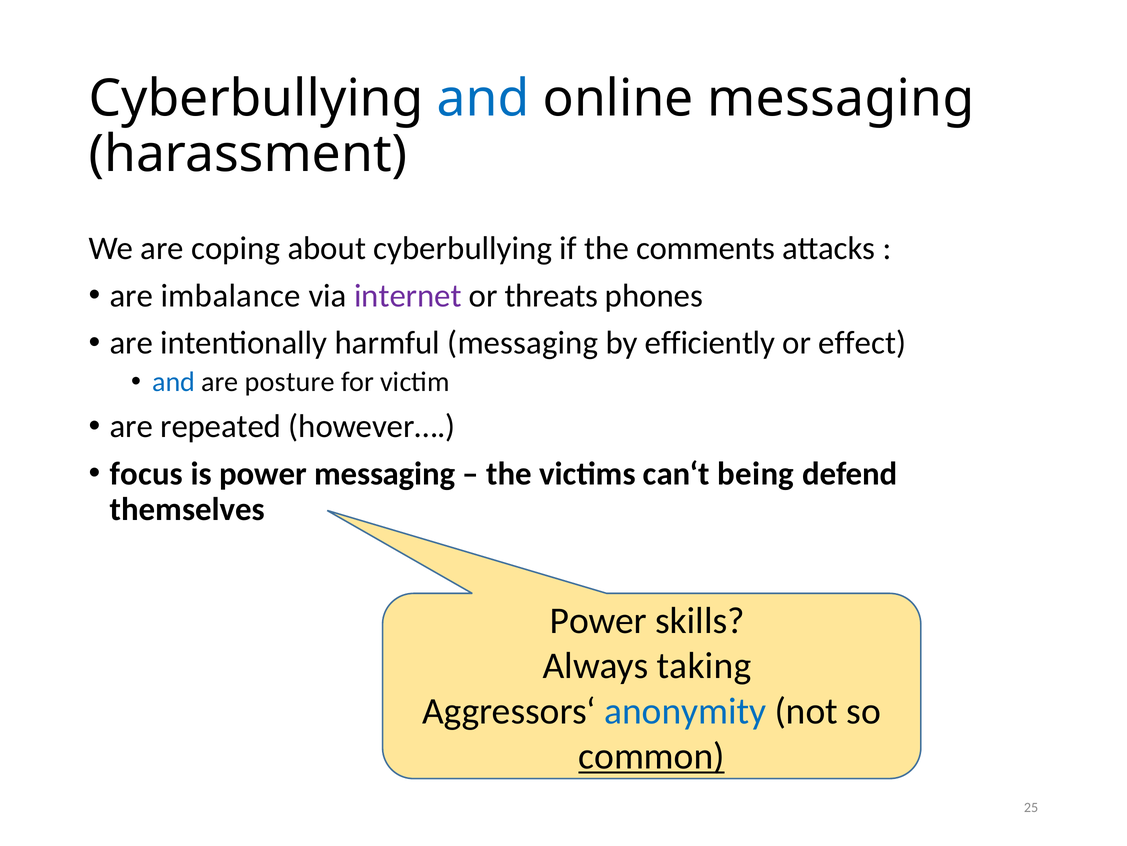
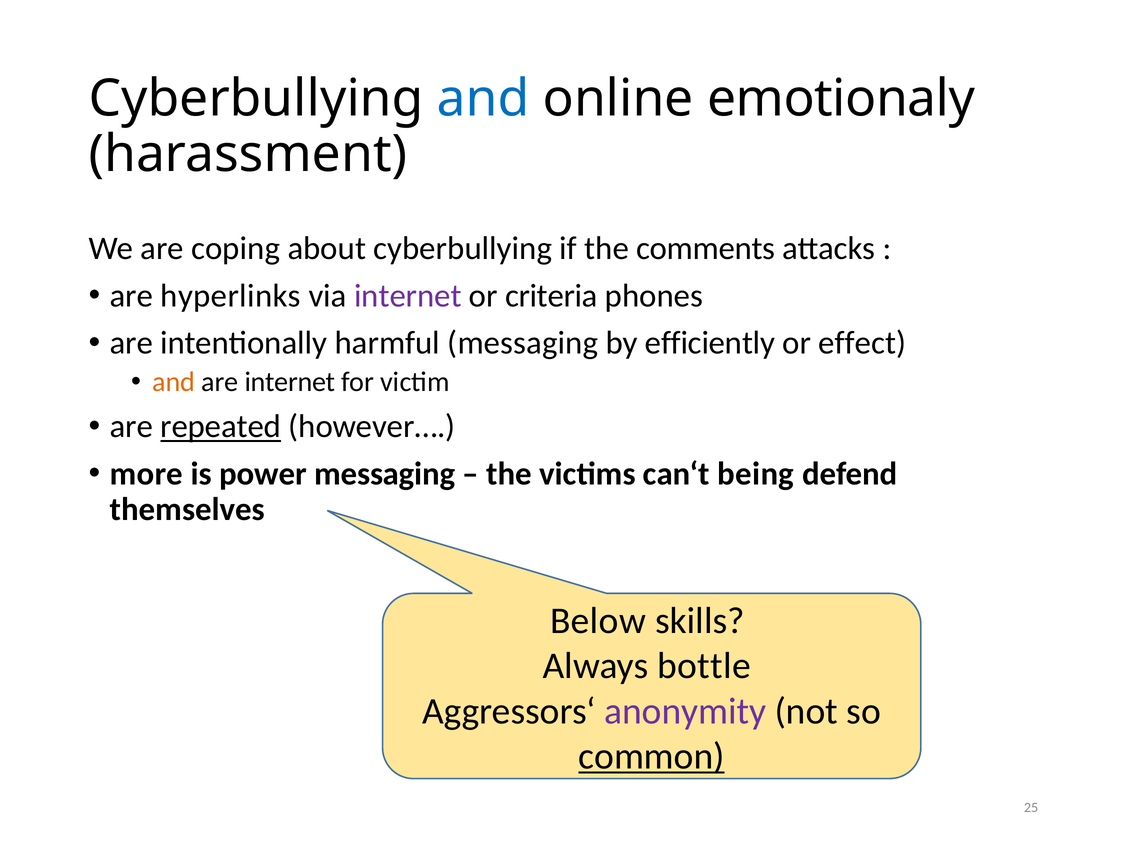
online messaging: messaging -> emotionaly
imbalance: imbalance -> hyperlinks
threats: threats -> criteria
and at (174, 382) colour: blue -> orange
are posture: posture -> internet
repeated underline: none -> present
focus: focus -> more
Power at (598, 620): Power -> Below
taking: taking -> bottle
anonymity colour: blue -> purple
